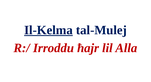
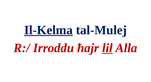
lil underline: none -> present
